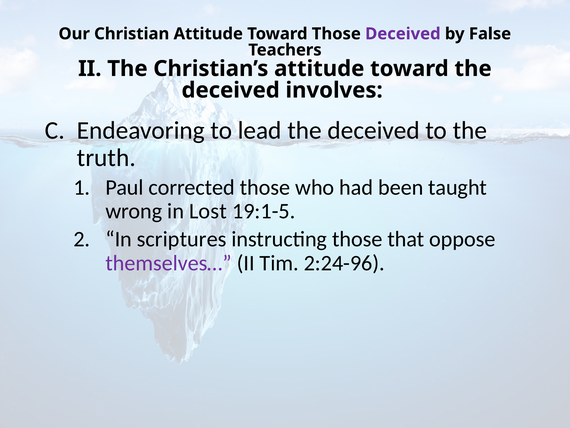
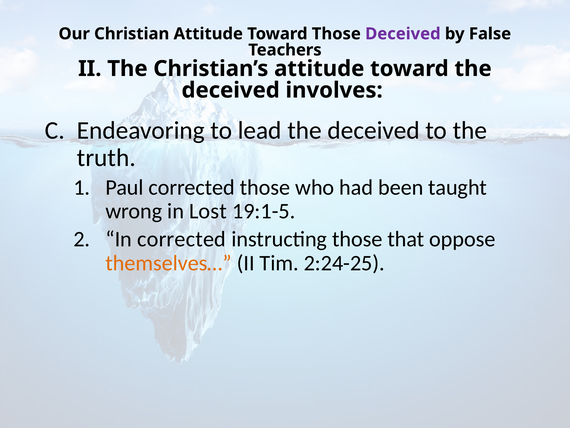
In scriptures: scriptures -> corrected
themselves… colour: purple -> orange
2:24-96: 2:24-96 -> 2:24-25
